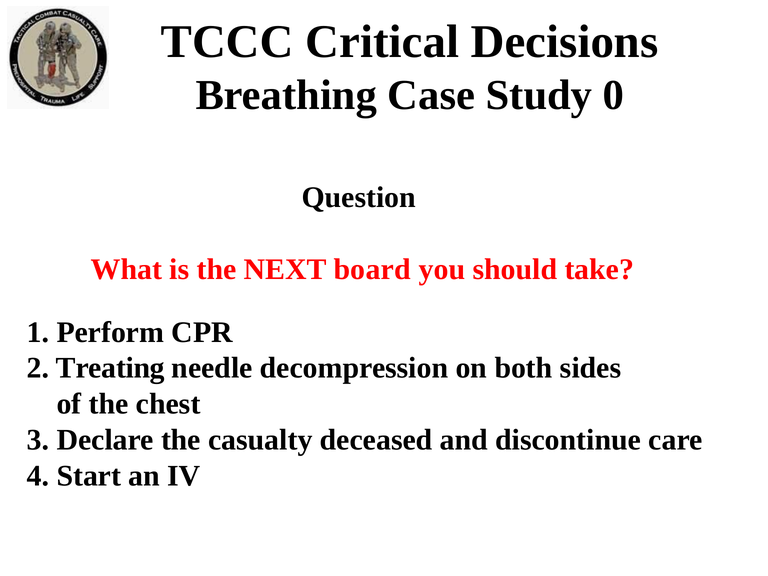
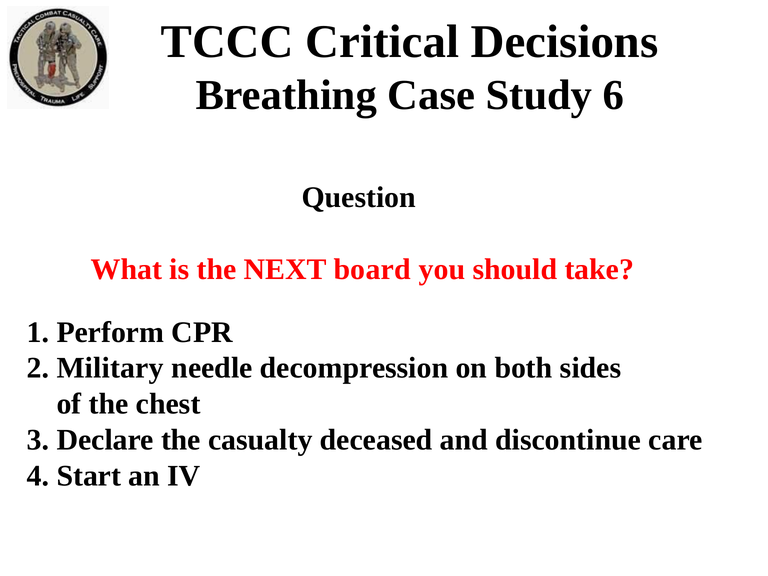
0: 0 -> 6
Treating: Treating -> Military
